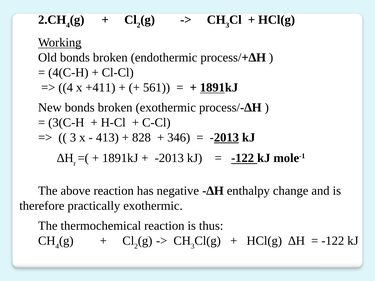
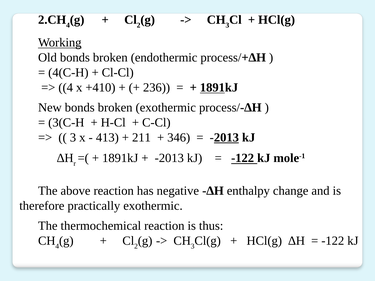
+411: +411 -> +410
561: 561 -> 236
828: 828 -> 211
